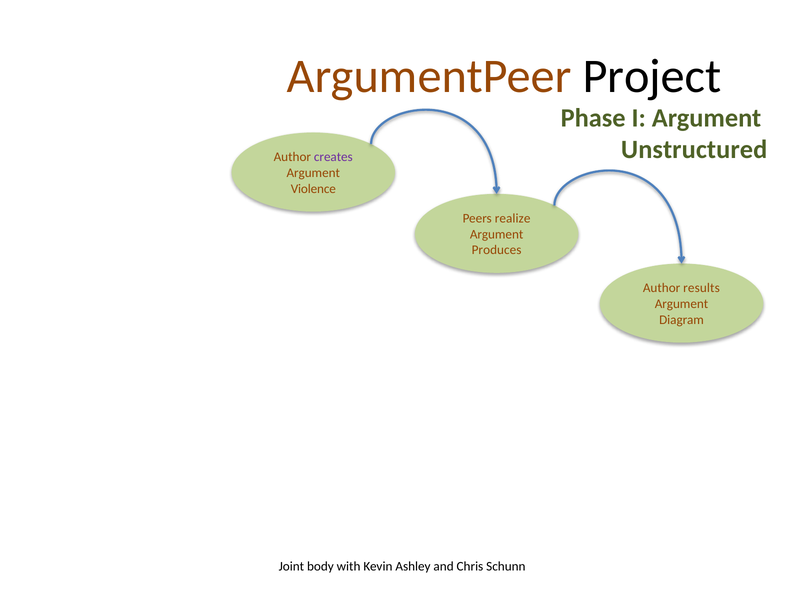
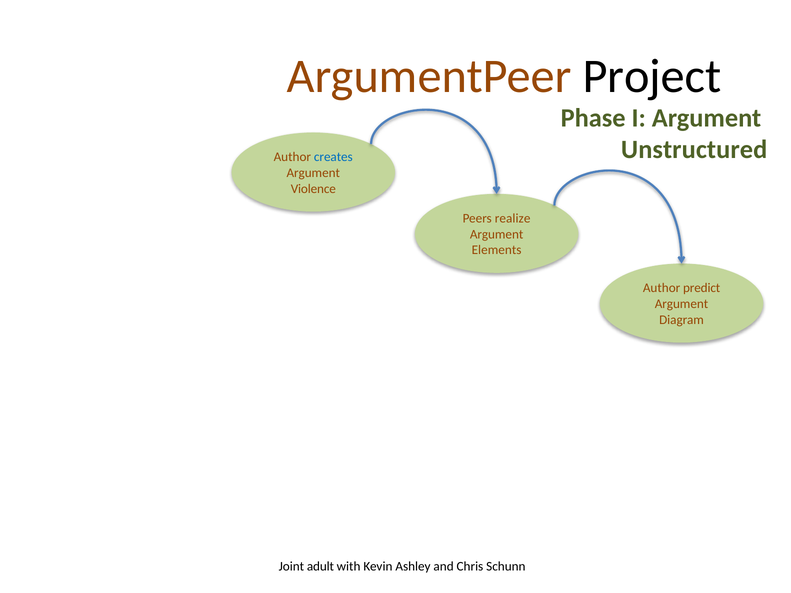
creates colour: purple -> blue
Produces: Produces -> Elements
results: results -> predict
body: body -> adult
